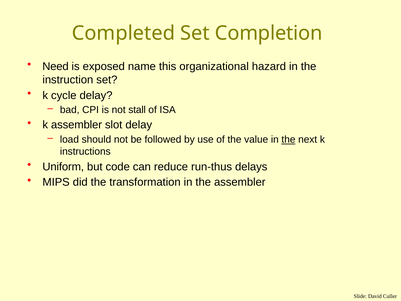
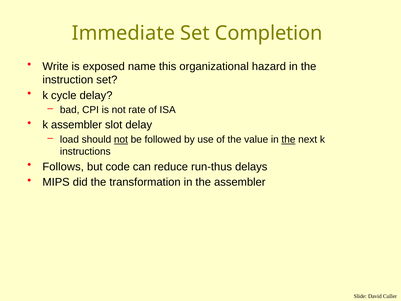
Completed: Completed -> Immediate
Need: Need -> Write
stall: stall -> rate
not at (121, 140) underline: none -> present
Uniform: Uniform -> Follows
